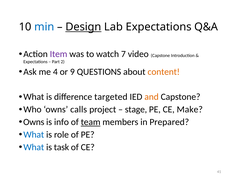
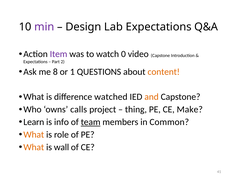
min colour: blue -> purple
Design underline: present -> none
7: 7 -> 0
4: 4 -> 8
9: 9 -> 1
targeted: targeted -> watched
stage: stage -> thing
Owns at (34, 122): Owns -> Learn
Prepared: Prepared -> Common
What at (34, 135) colour: blue -> orange
What at (34, 147) colour: blue -> orange
task: task -> wall
